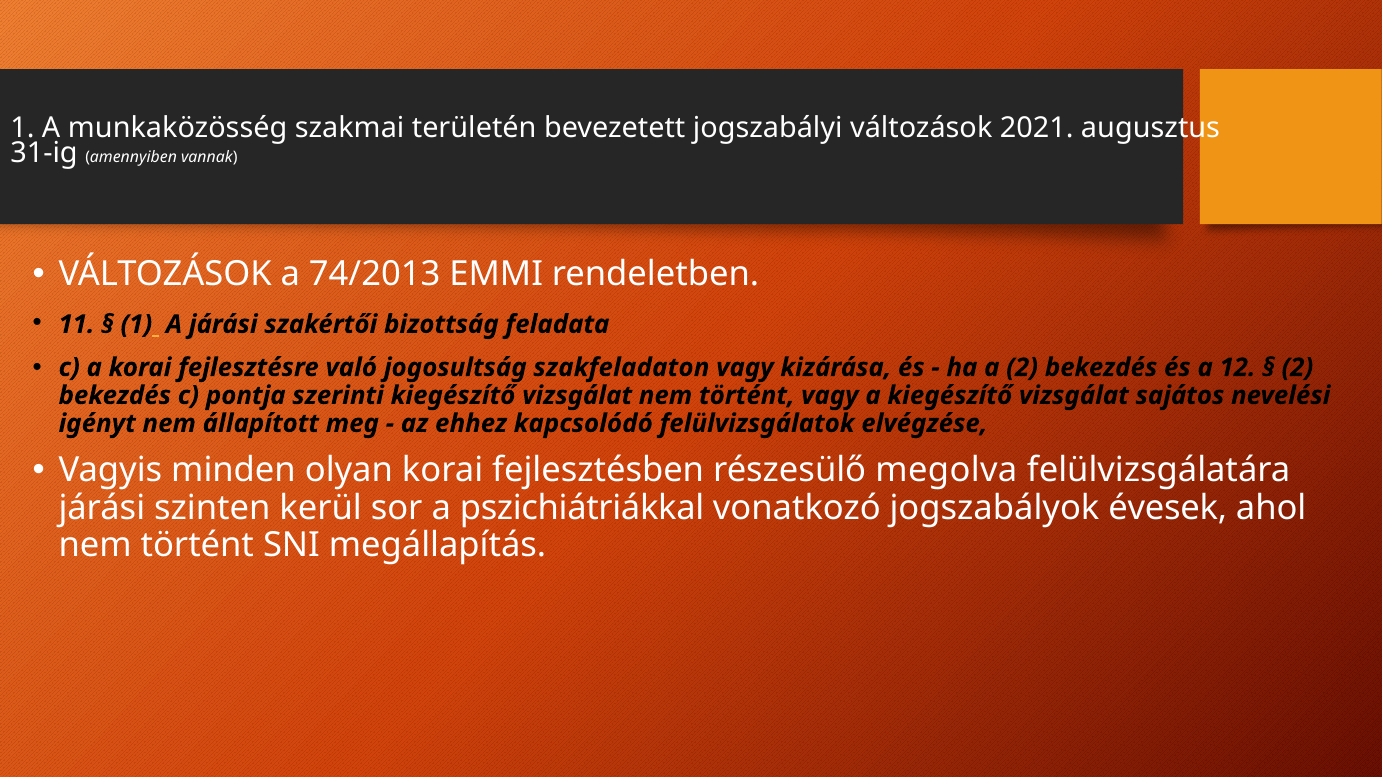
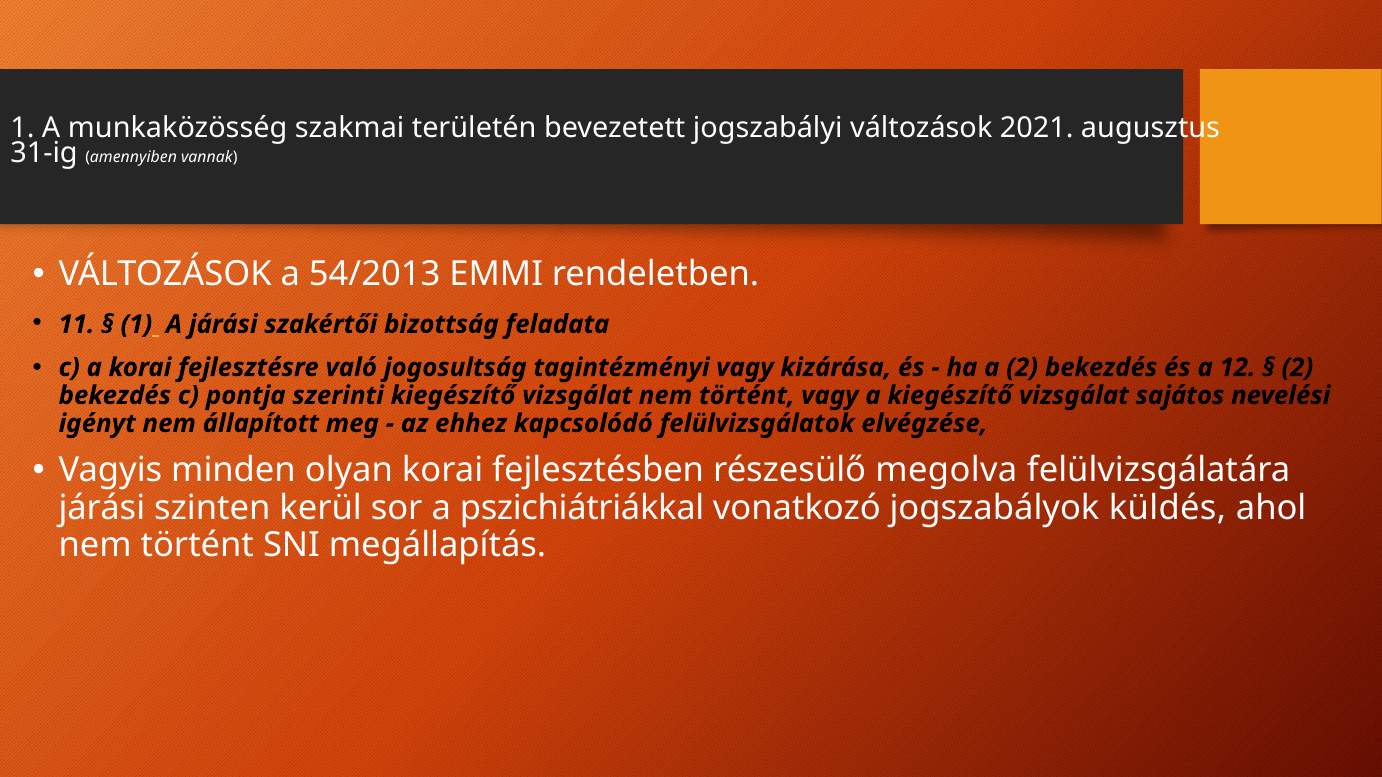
74/2013: 74/2013 -> 54/2013
szakfeladaton: szakfeladaton -> tagintézményi
évesek: évesek -> küldés
